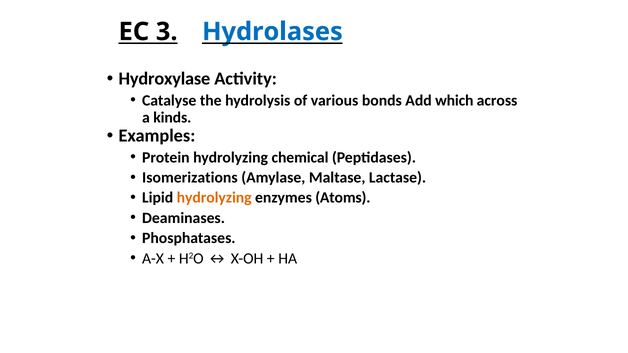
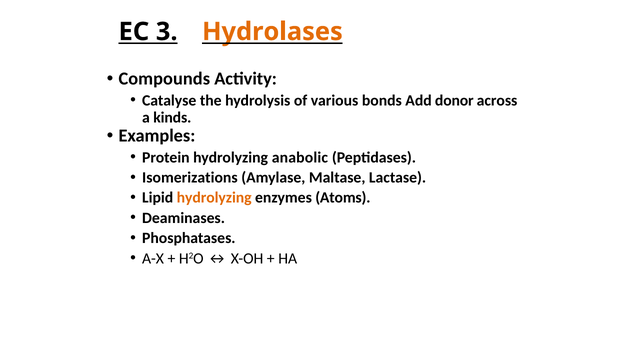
Hydrolases colour: blue -> orange
Hydroxylase: Hydroxylase -> Compounds
which: which -> donor
chemical: chemical -> anabolic
